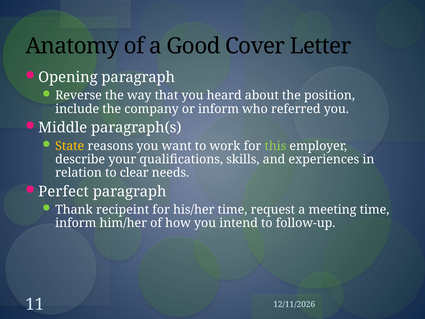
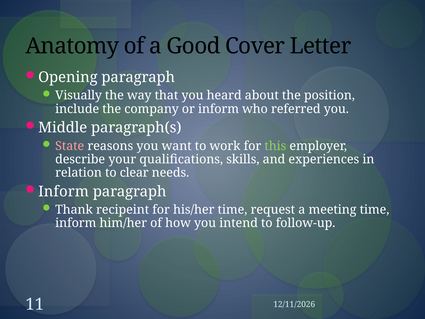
Reverse: Reverse -> Visually
State colour: yellow -> pink
Perfect at (64, 191): Perfect -> Inform
